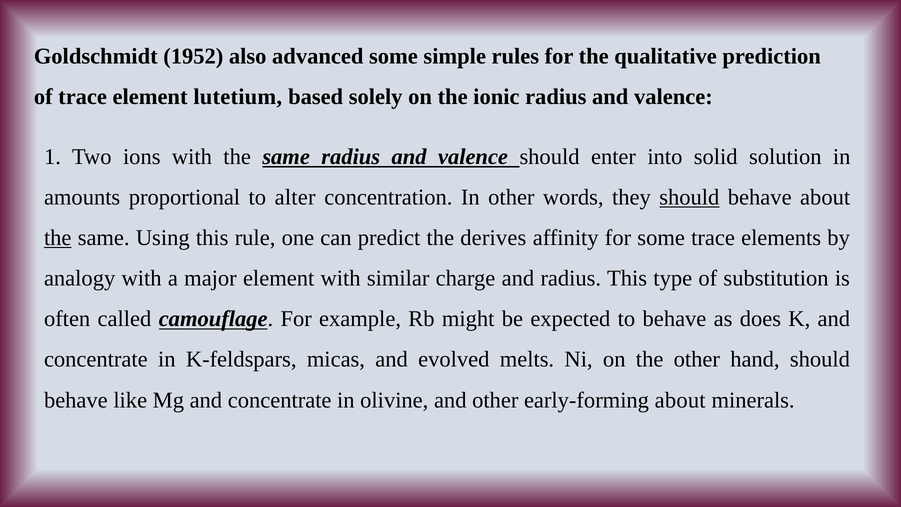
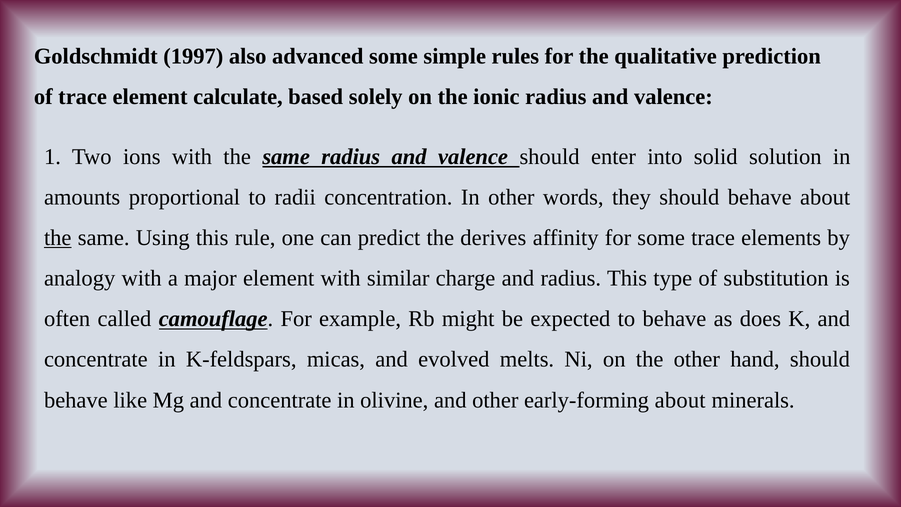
1952: 1952 -> 1997
lutetium: lutetium -> calculate
alter: alter -> radii
should at (689, 197) underline: present -> none
